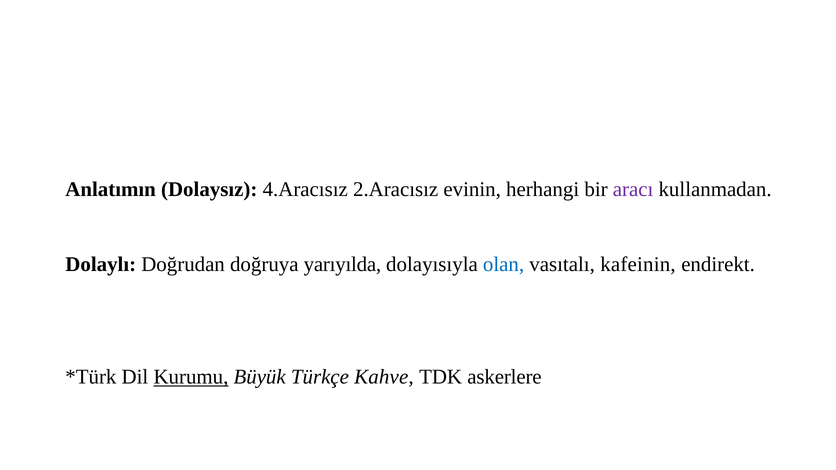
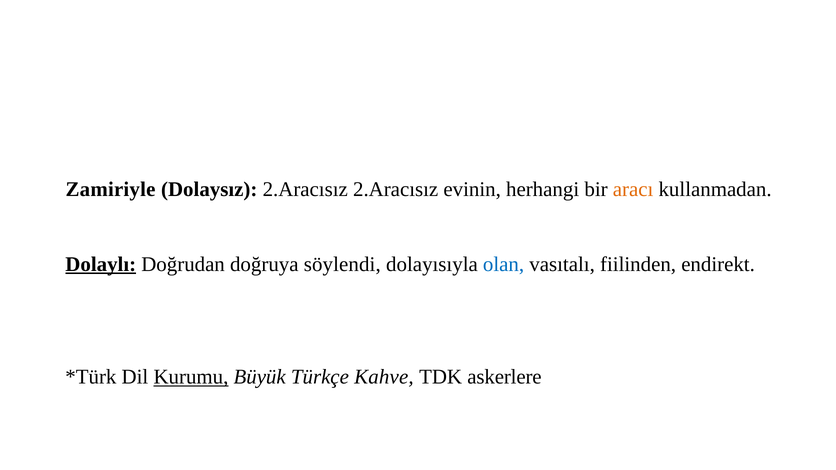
Anlatımın: Anlatımın -> Zamiriyle
Dolaysız 4.Aracısız: 4.Aracısız -> 2.Aracısız
aracı colour: purple -> orange
Dolaylı underline: none -> present
yarıyılda: yarıyılda -> söylendi
kafeinin: kafeinin -> fiilinden
